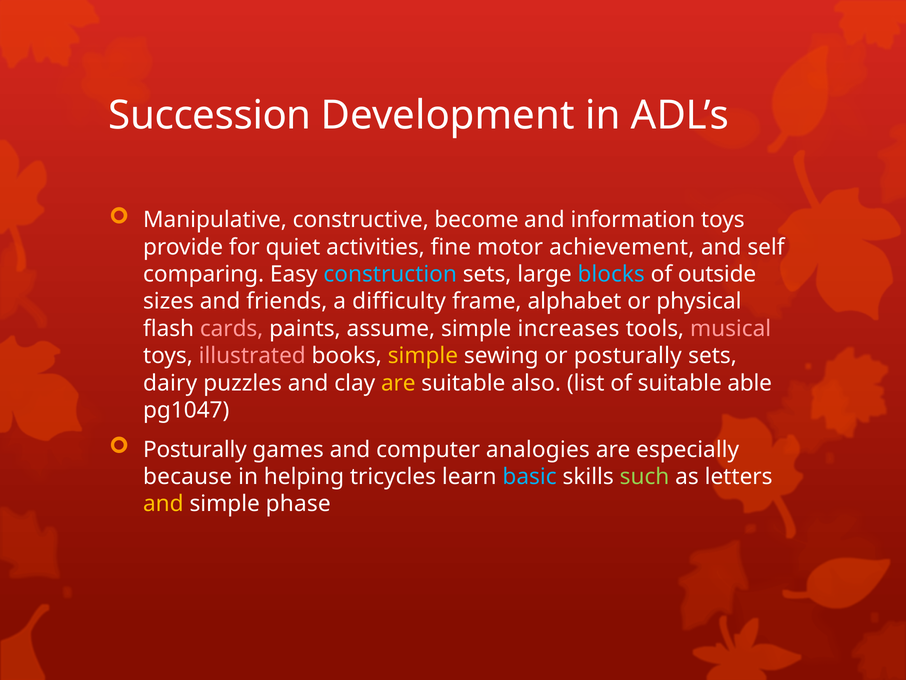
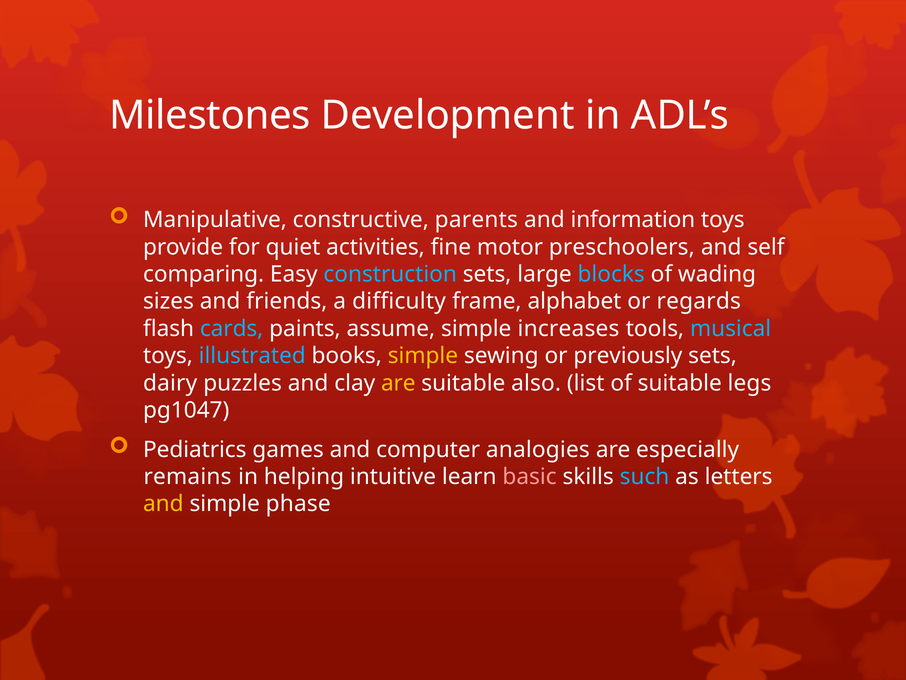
Succession: Succession -> Milestones
become: become -> parents
achievement: achievement -> preschoolers
outside: outside -> wading
physical: physical -> regards
cards colour: pink -> light blue
musical colour: pink -> light blue
illustrated colour: pink -> light blue
or posturally: posturally -> previously
able: able -> legs
Posturally at (195, 449): Posturally -> Pediatrics
because: because -> remains
tricycles: tricycles -> intuitive
basic colour: light blue -> pink
such colour: light green -> light blue
